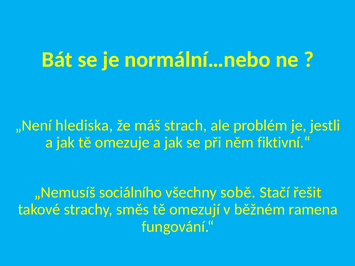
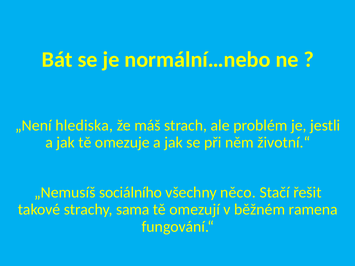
fiktivní.“: fiktivní.“ -> životní.“
sobě: sobě -> něco
směs: směs -> sama
